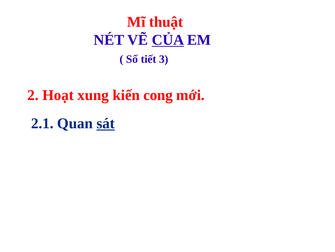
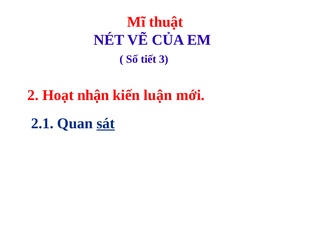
CỦA underline: present -> none
xung: xung -> nhận
cong: cong -> luận
